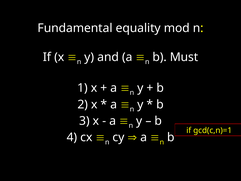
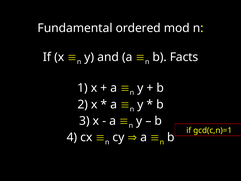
equality: equality -> ordered
Must: Must -> Facts
